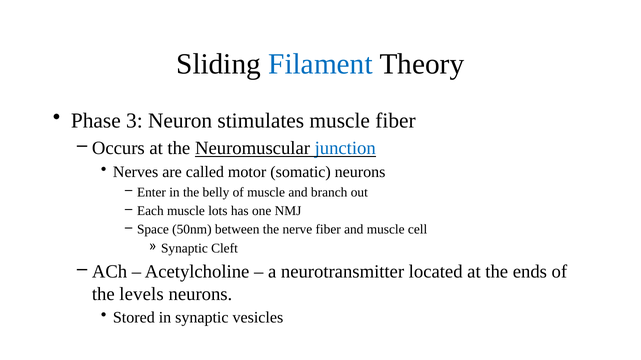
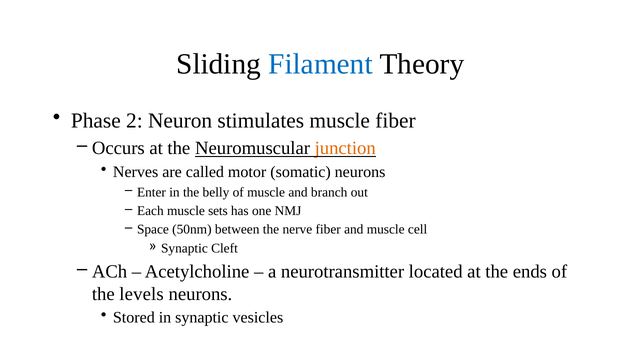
3: 3 -> 2
junction colour: blue -> orange
lots: lots -> sets
